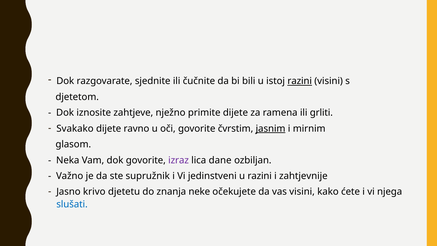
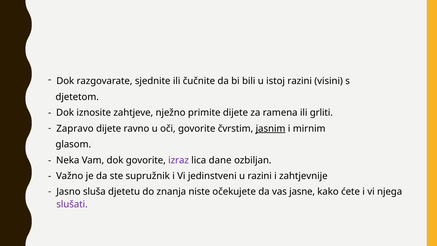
razini at (300, 81) underline: present -> none
Svakako: Svakako -> Zapravo
krivo: krivo -> sluša
neke: neke -> niste
vas visini: visini -> jasne
slušati colour: blue -> purple
